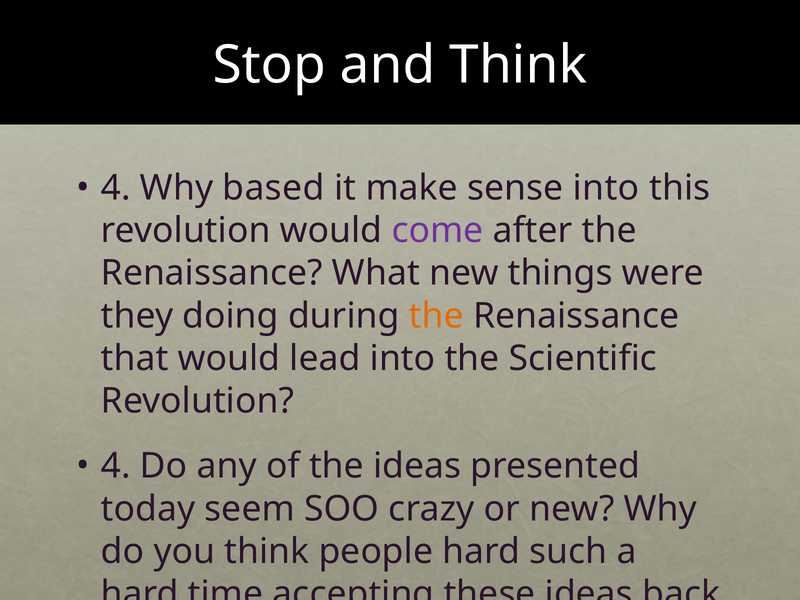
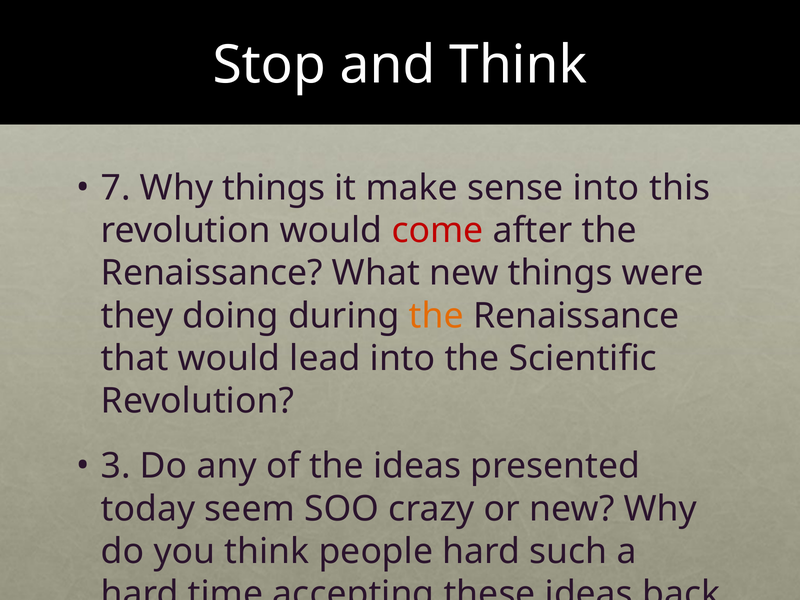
4 at (116, 188): 4 -> 7
Why based: based -> things
come colour: purple -> red
4 at (116, 466): 4 -> 3
